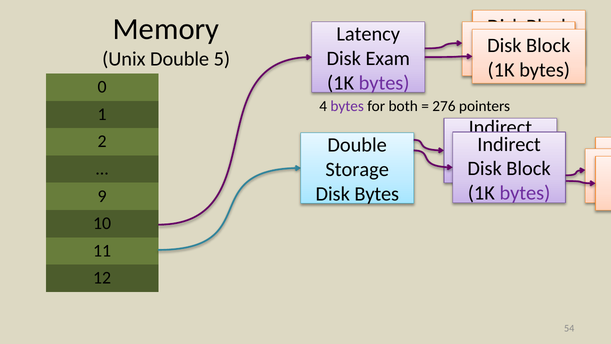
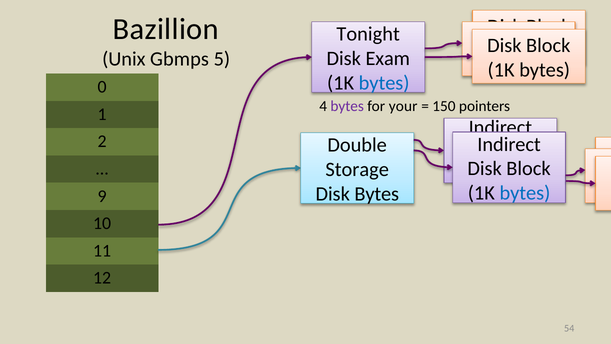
Memory: Memory -> Bazillion
Latency: Latency -> Tonight
Unix Double: Double -> Gbmps
bytes at (384, 83) colour: purple -> blue
both: both -> your
276: 276 -> 150
bytes at (525, 193) colour: purple -> blue
